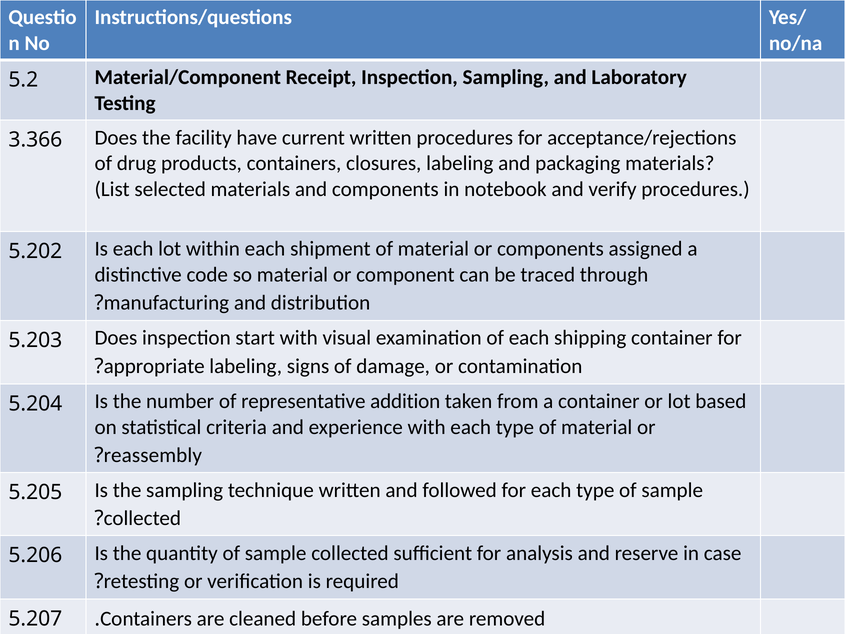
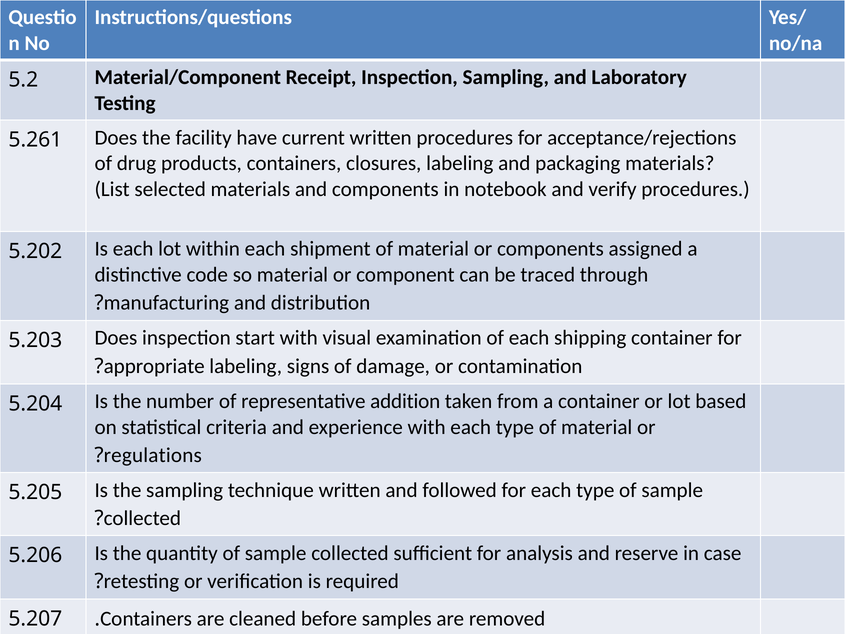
3.366: 3.366 -> 5.261
reassembly: reassembly -> regulations
